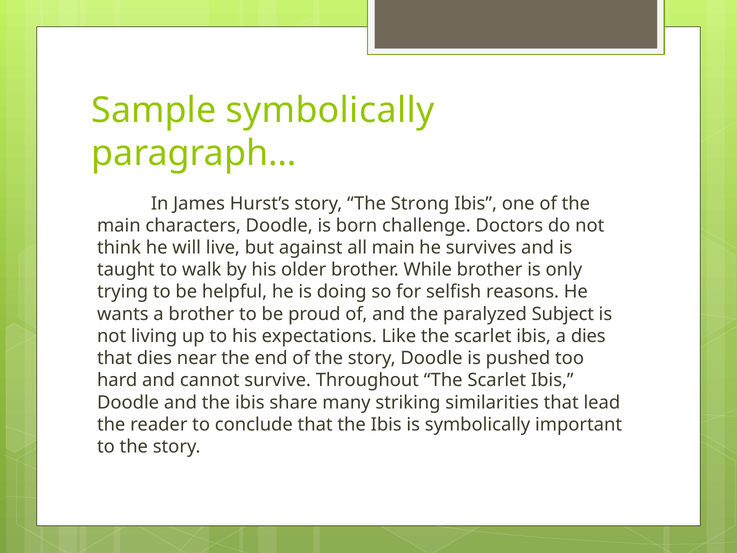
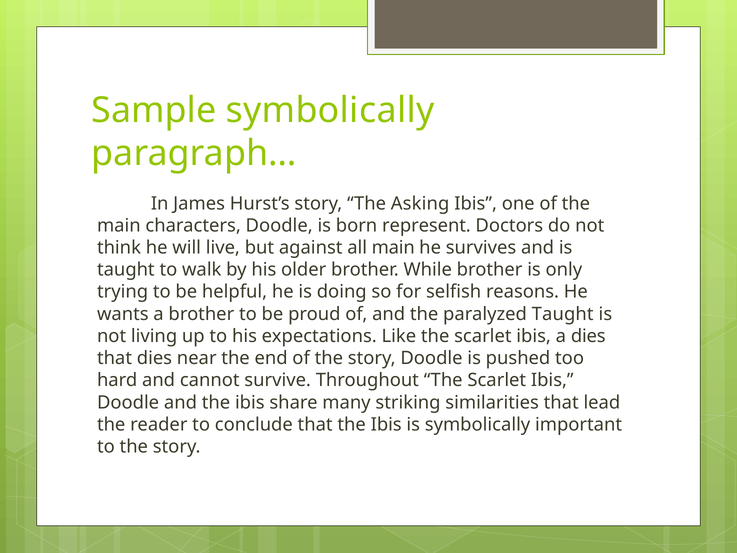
Strong: Strong -> Asking
challenge: challenge -> represent
paralyzed Subject: Subject -> Taught
